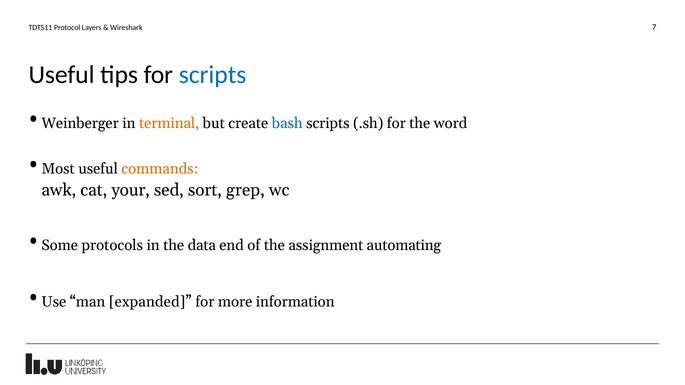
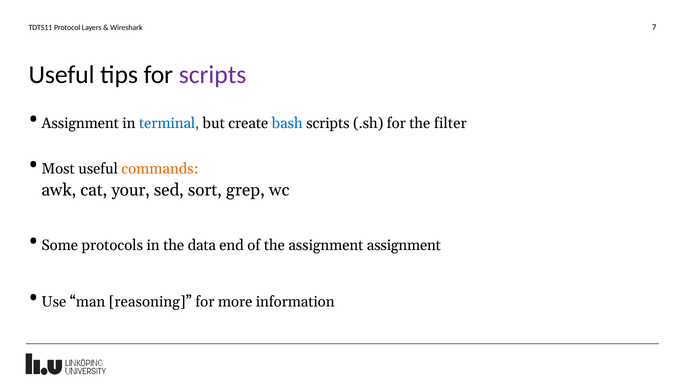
scripts at (213, 75) colour: blue -> purple
Weinberger at (80, 124): Weinberger -> Assignment
terminal colour: orange -> blue
word: word -> filter
assignment automating: automating -> assignment
expanded: expanded -> reasoning
